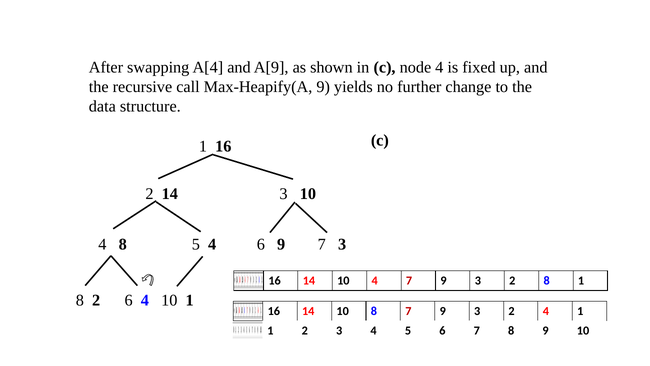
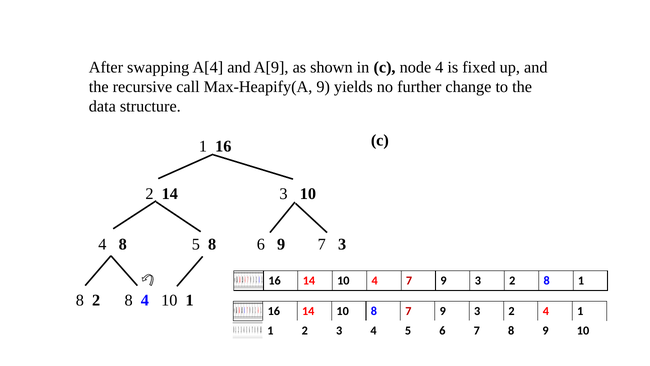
5 4: 4 -> 8
8 2 6: 6 -> 8
